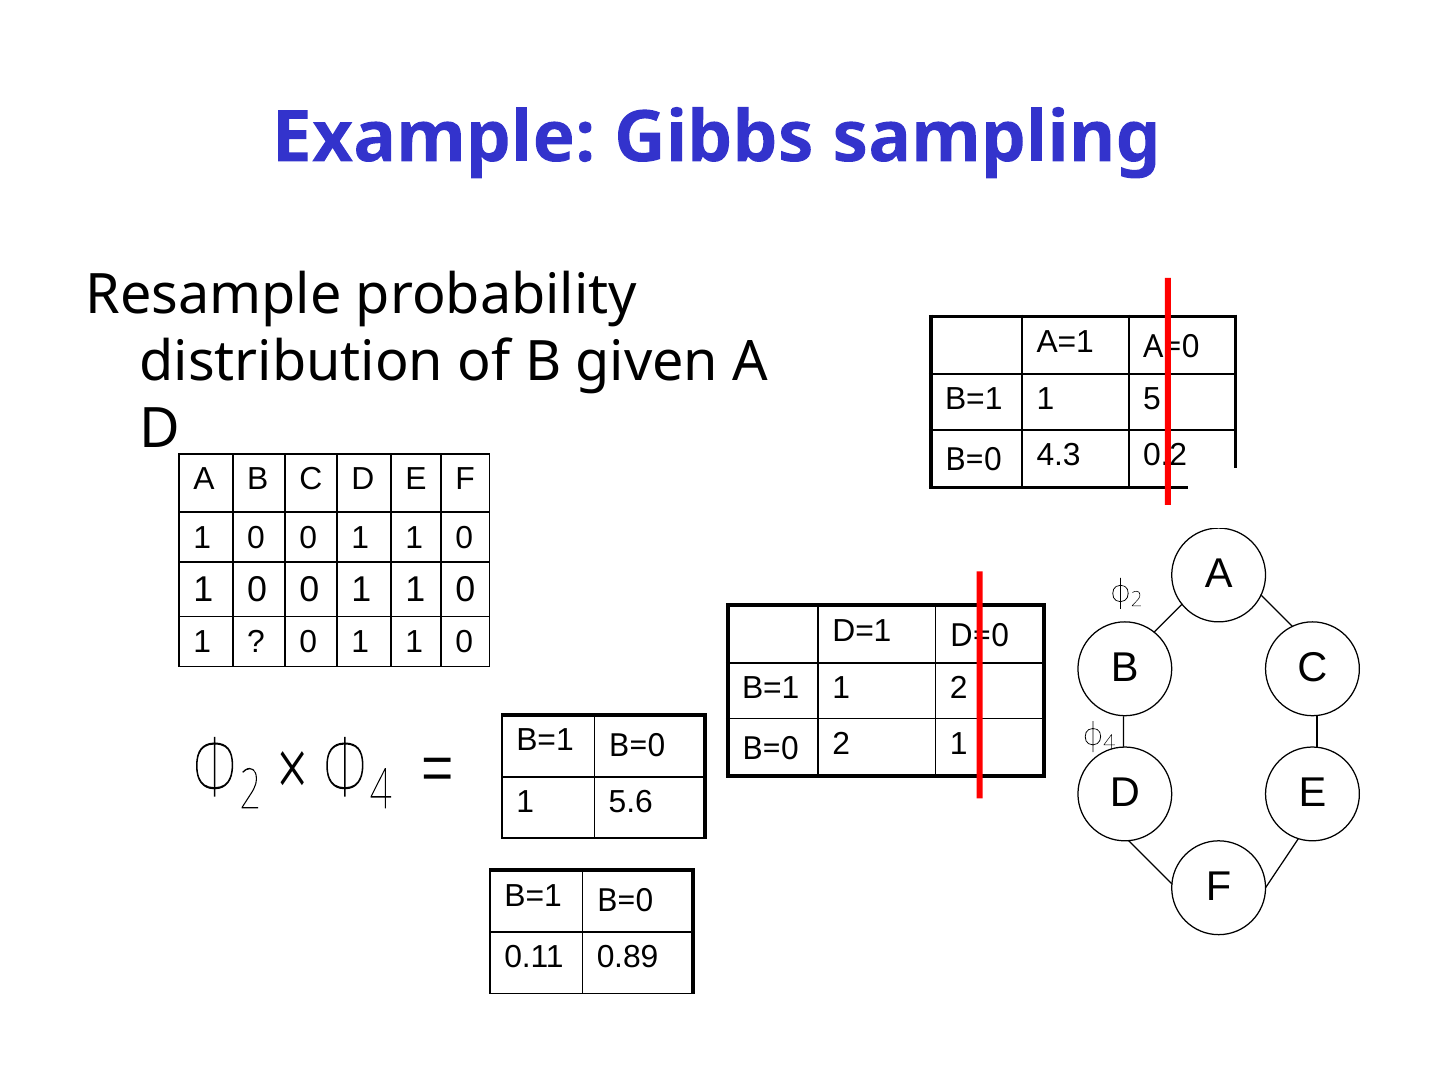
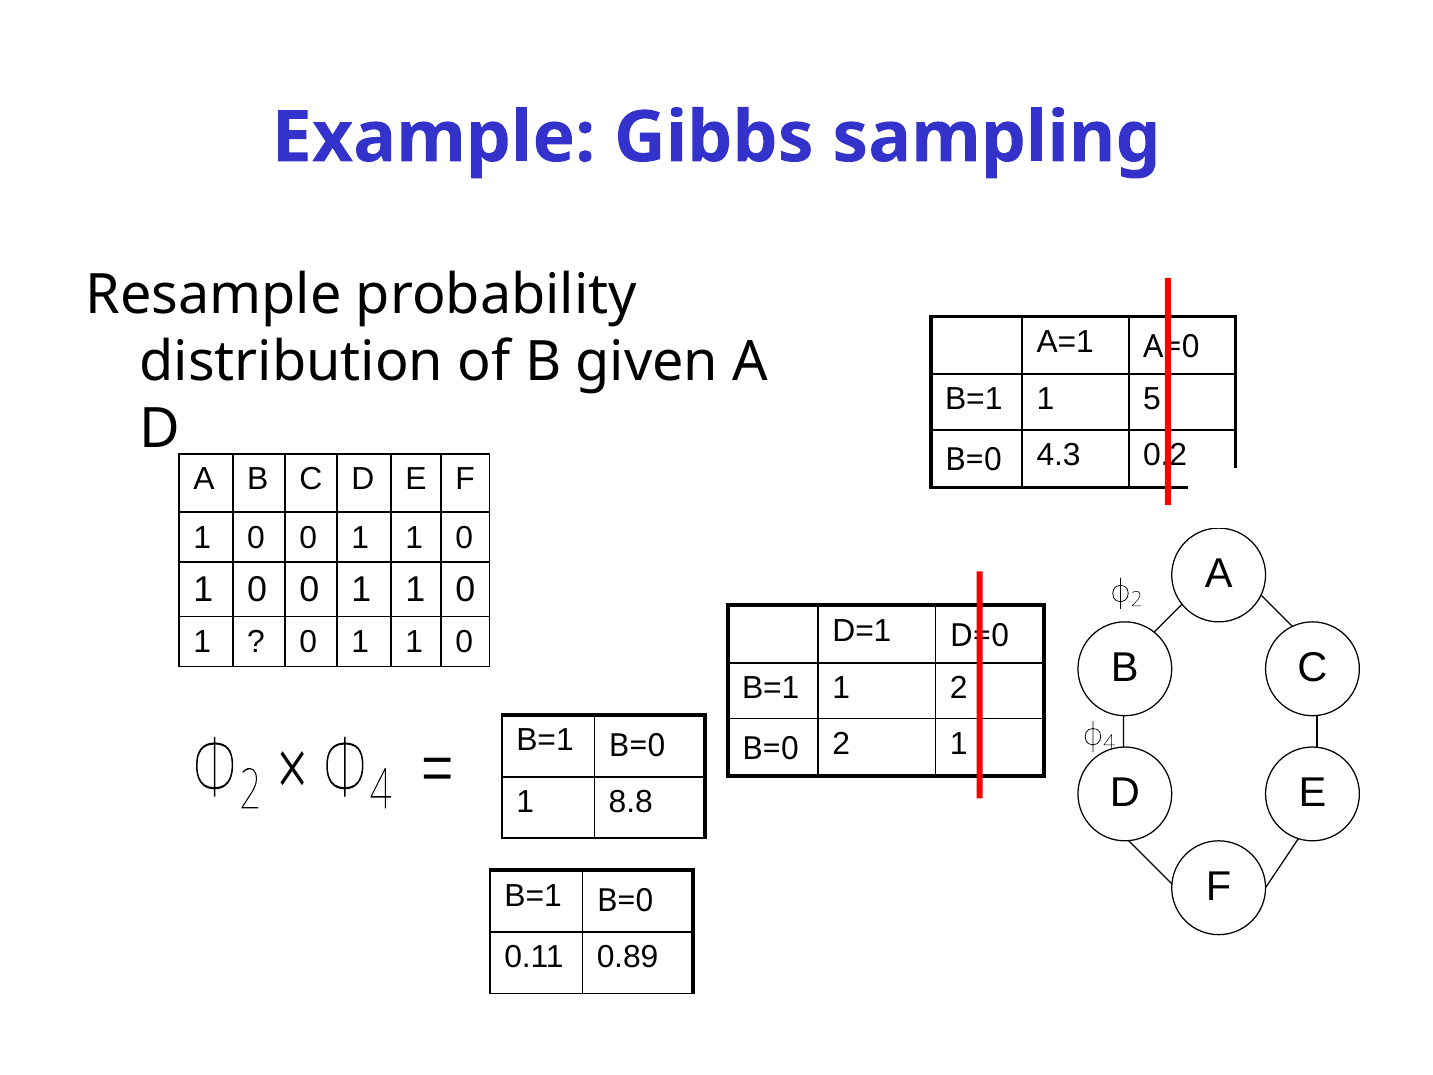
5.6: 5.6 -> 8.8
